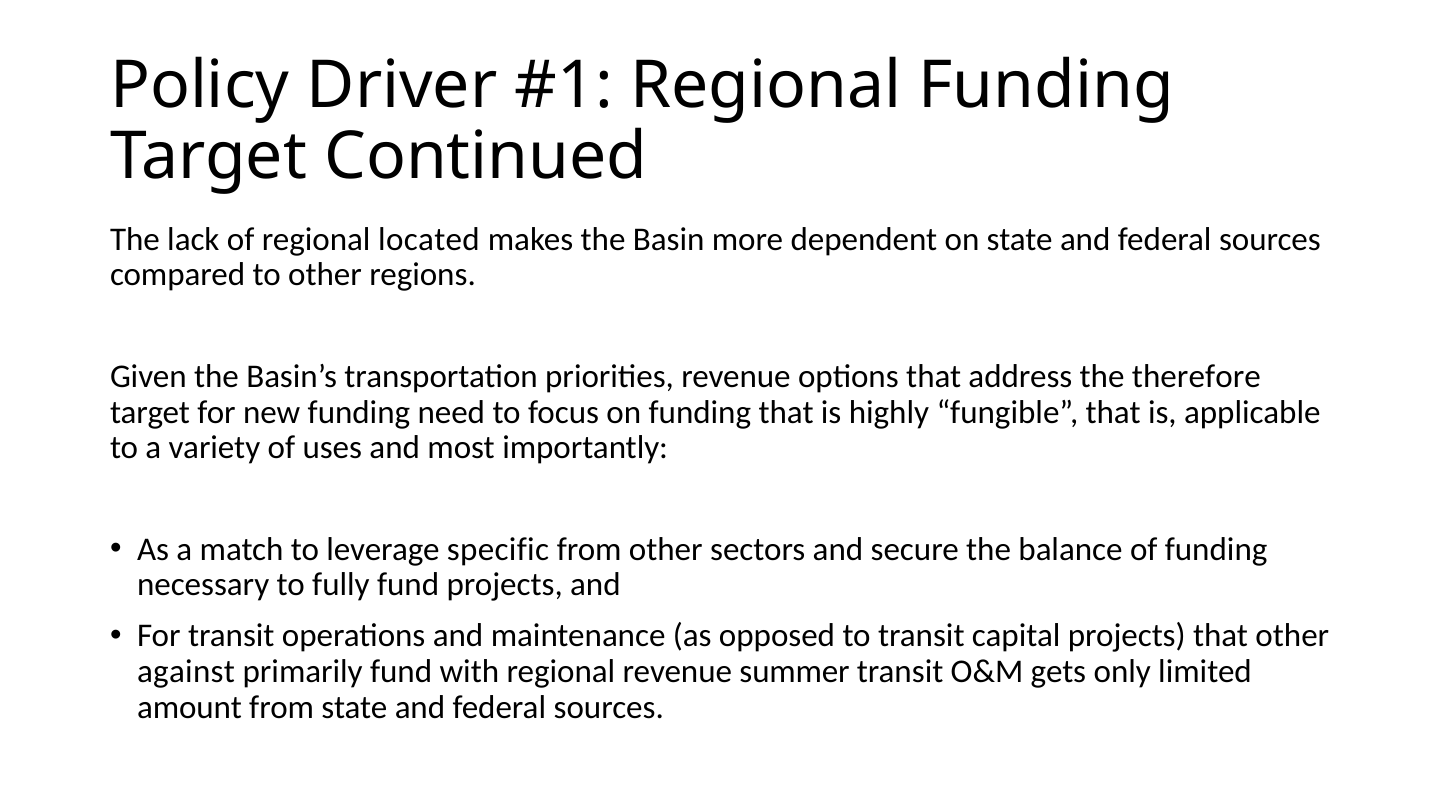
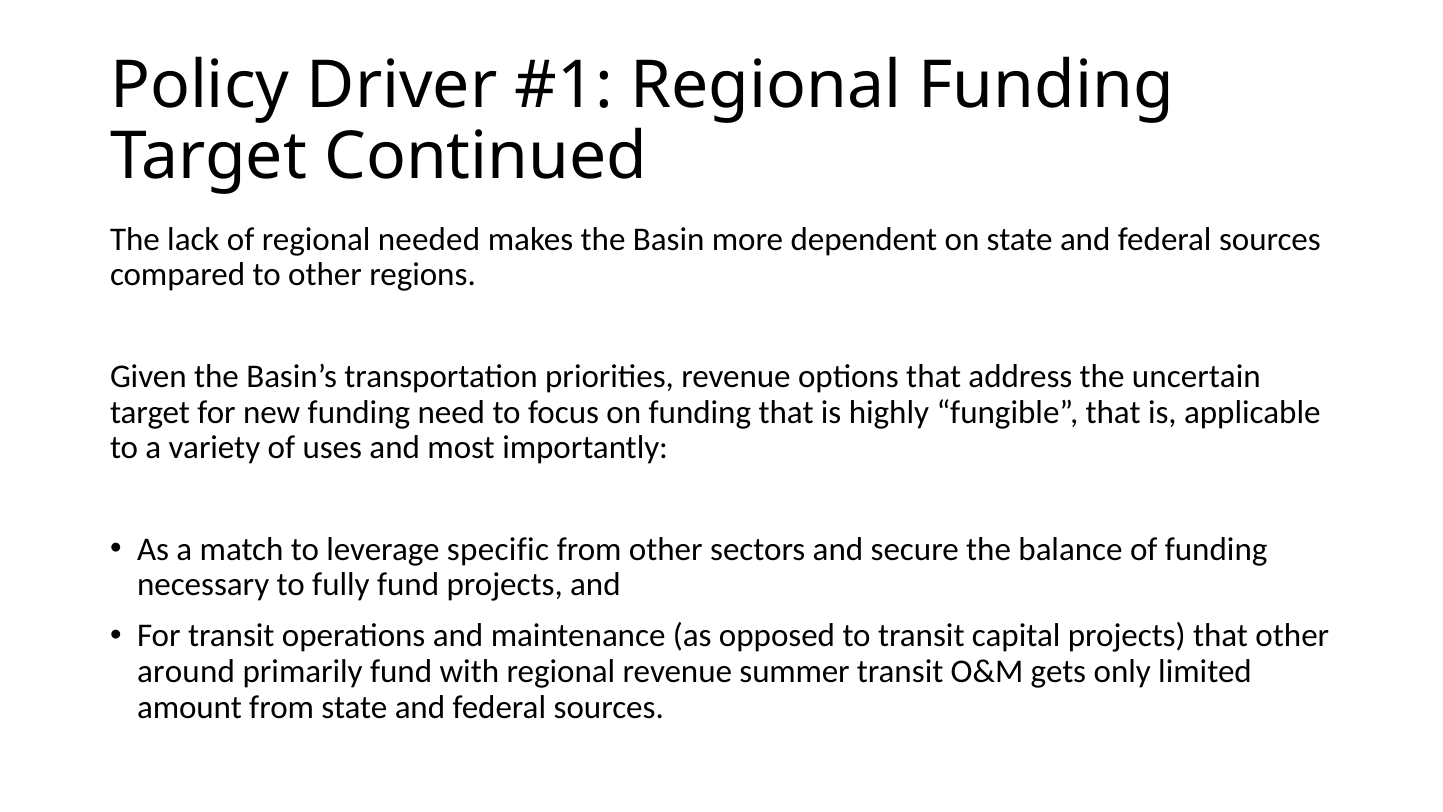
located: located -> needed
therefore: therefore -> uncertain
against: against -> around
